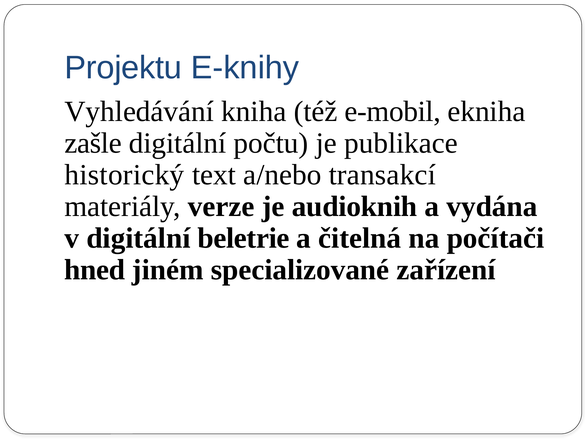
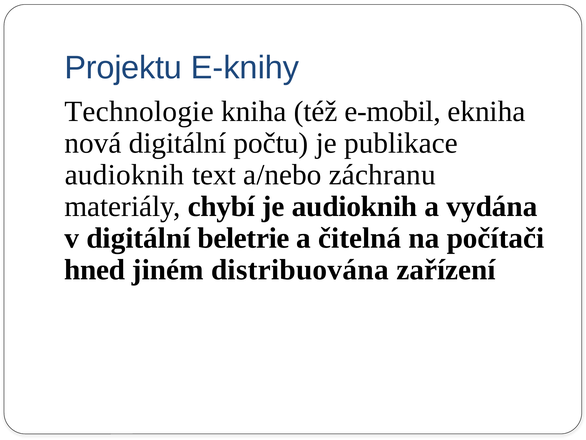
Vyhledávání: Vyhledávání -> Technologie
zašle: zašle -> nová
historický at (124, 175): historický -> audioknih
transakcí: transakcí -> záchranu
verze: verze -> chybí
specializované: specializované -> distribuována
